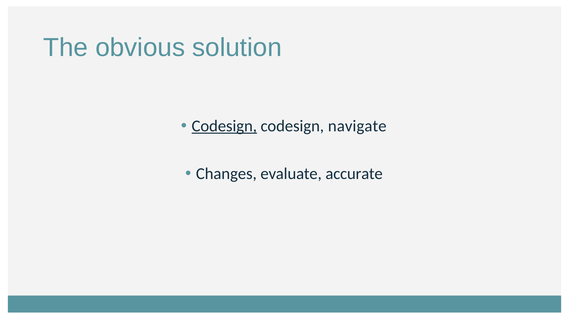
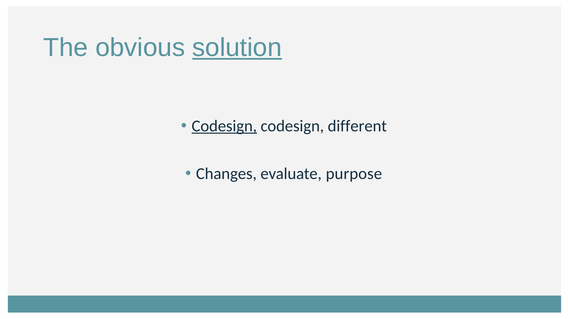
solution underline: none -> present
navigate: navigate -> different
accurate: accurate -> purpose
